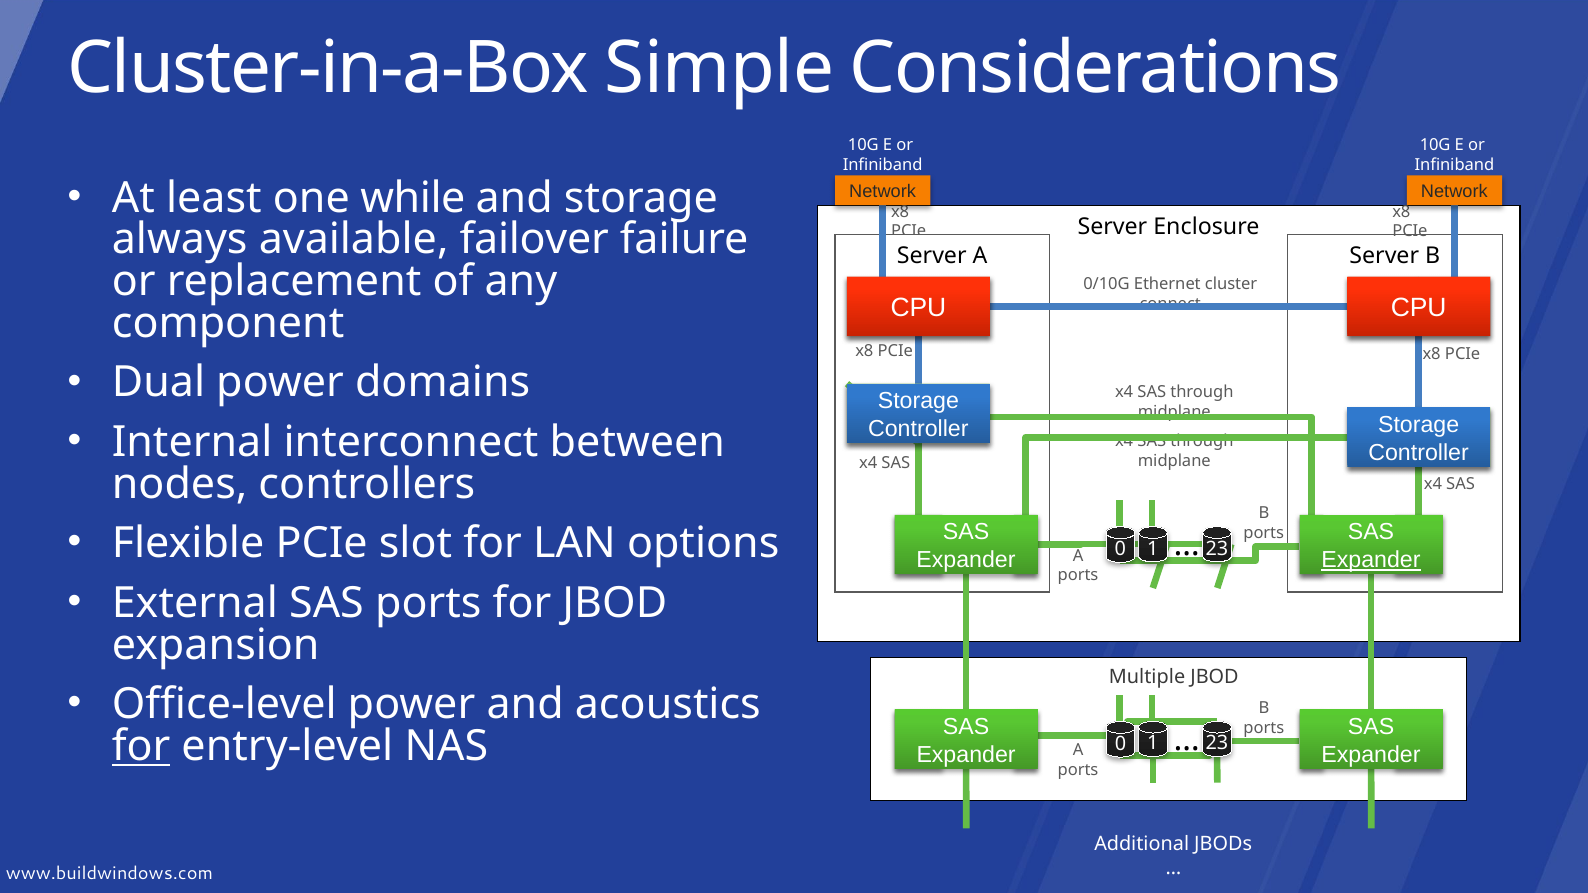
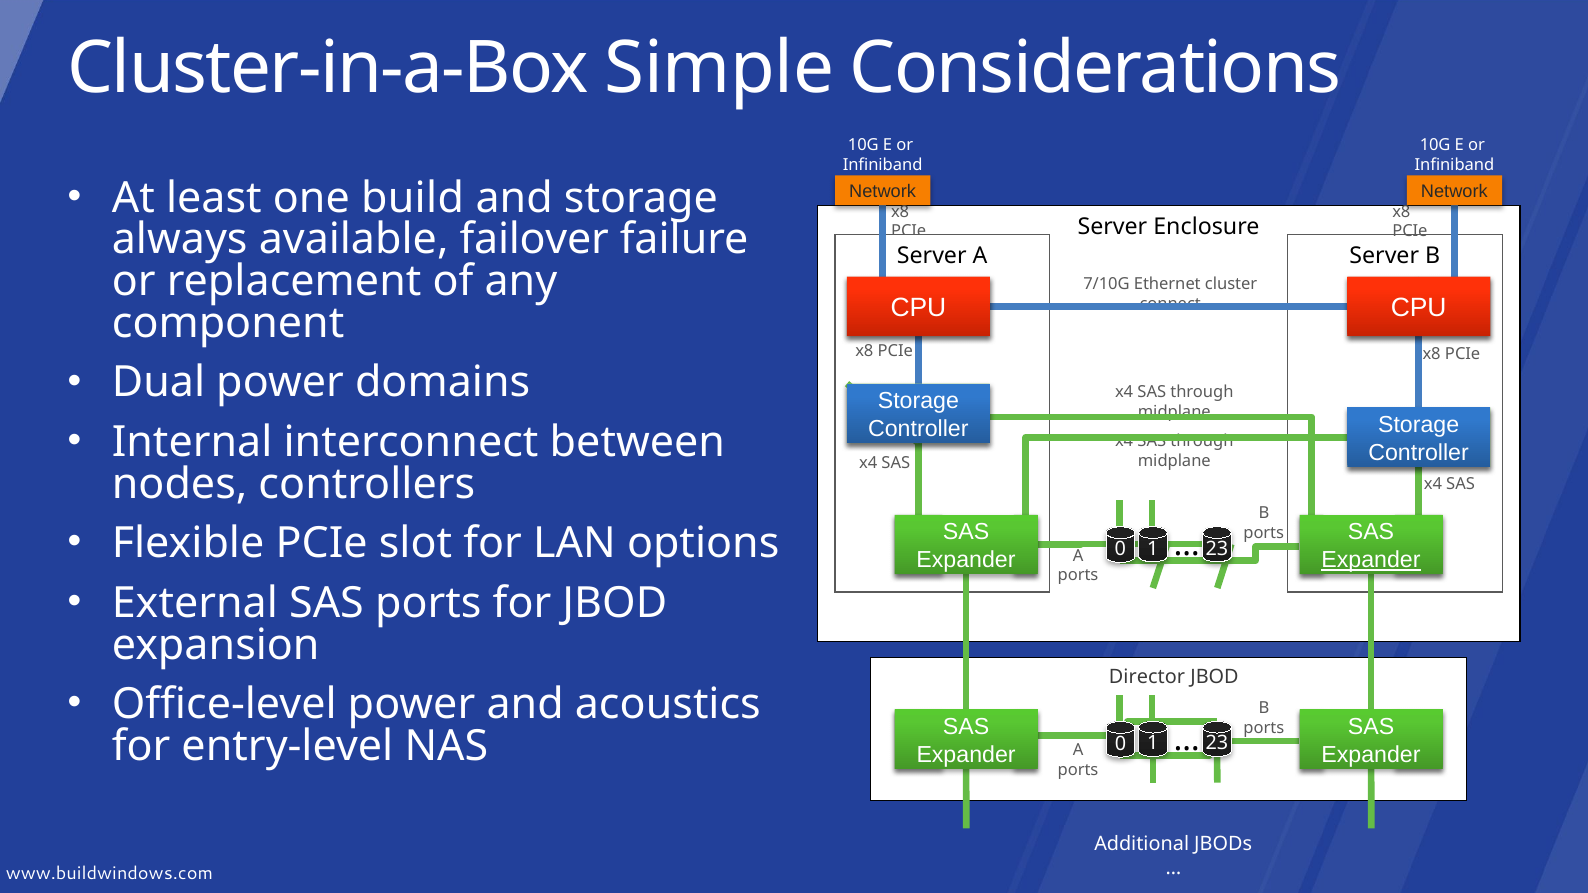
while: while -> build
0/10G: 0/10G -> 7/10G
Multiple: Multiple -> Director
for at (141, 747) underline: present -> none
